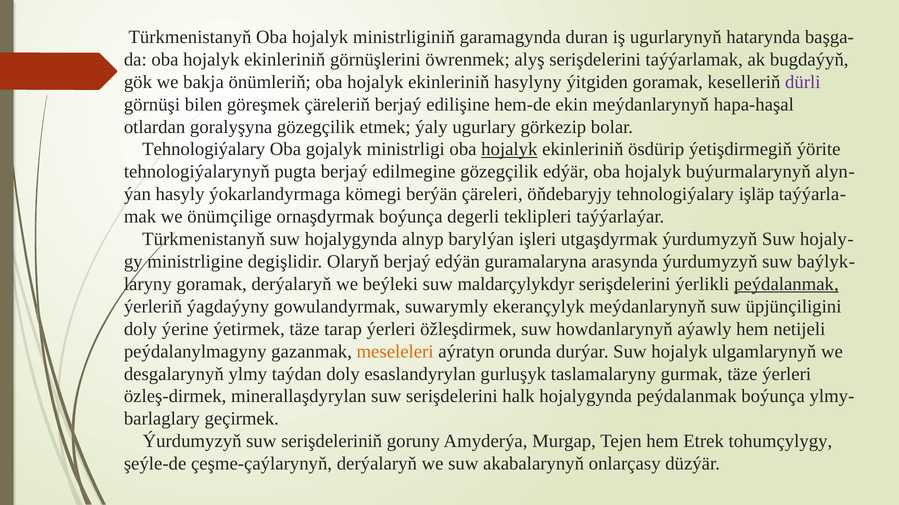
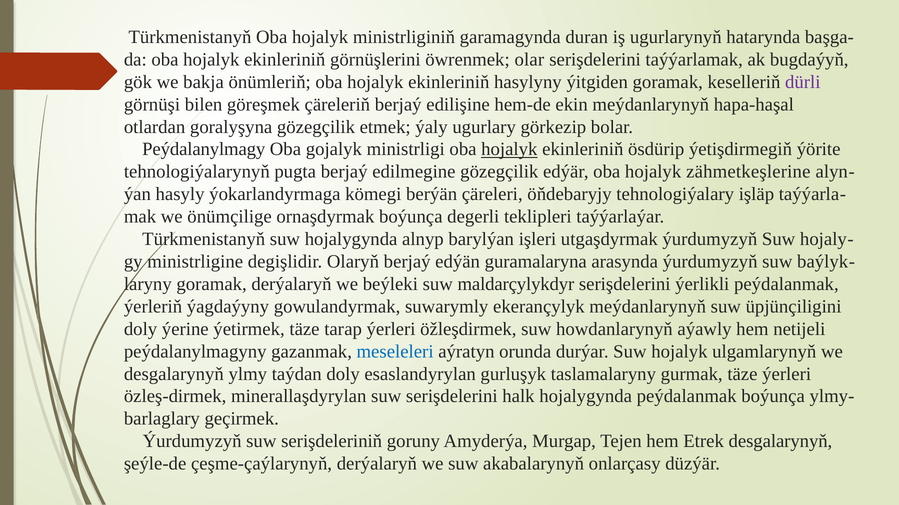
alyş: alyş -> olar
Tehnologiýalary at (204, 150): Tehnologiýalary -> Peýdalanylmagy
buýurmalarynyň: buýurmalarynyň -> zähmetkeşlerine
peýdalanmak at (786, 284) underline: present -> none
meseleleri colour: orange -> blue
Etrek tohumçylygy: tohumçylygy -> desgalarynyň
